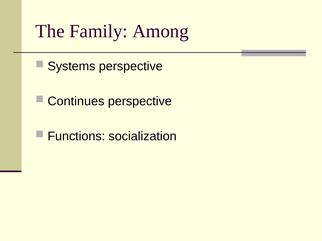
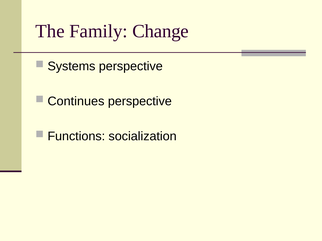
Among: Among -> Change
